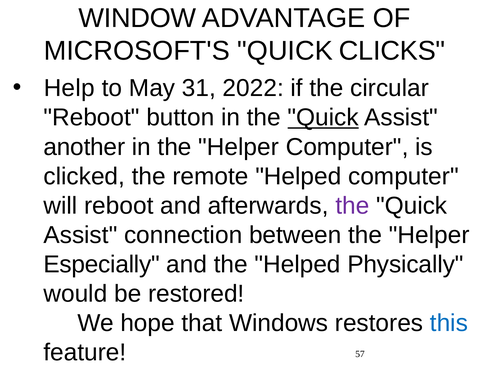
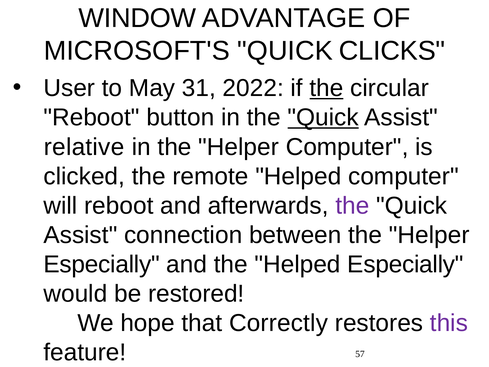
Help: Help -> User
the at (327, 88) underline: none -> present
another: another -> relative
Helped Physically: Physically -> Especially
Windows: Windows -> Correctly
this colour: blue -> purple
